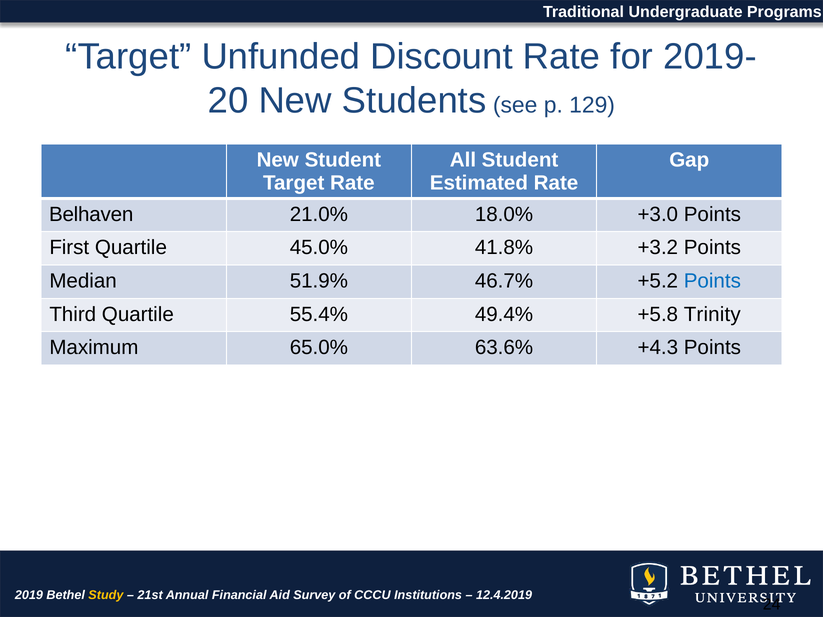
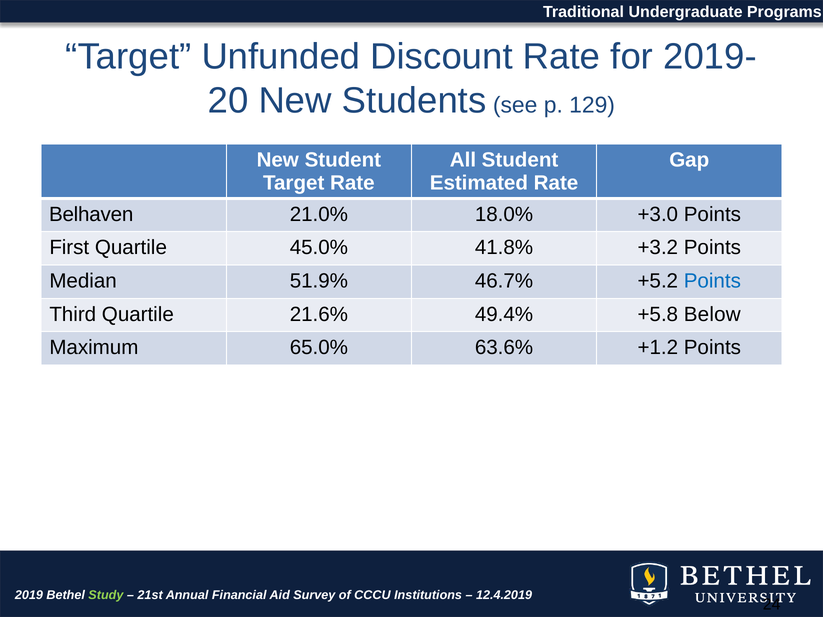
55.4%: 55.4% -> 21.6%
Trinity: Trinity -> Below
+4.3: +4.3 -> +1.2
Study colour: yellow -> light green
